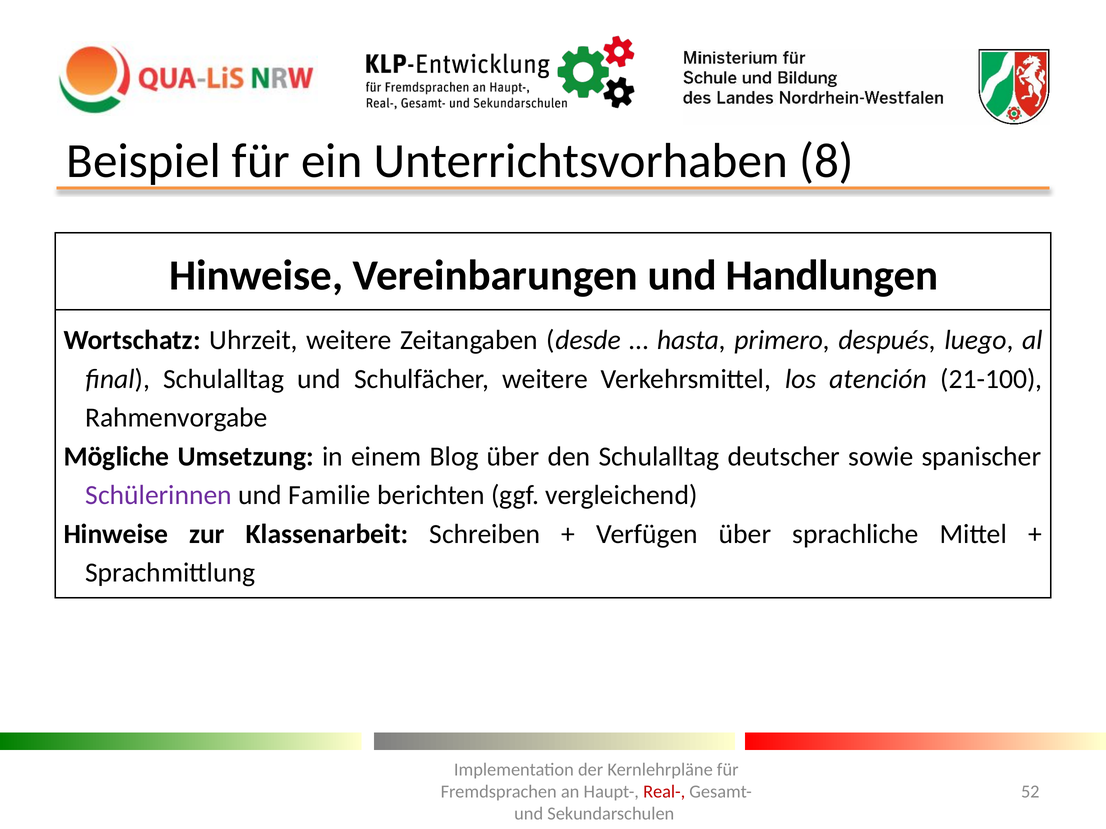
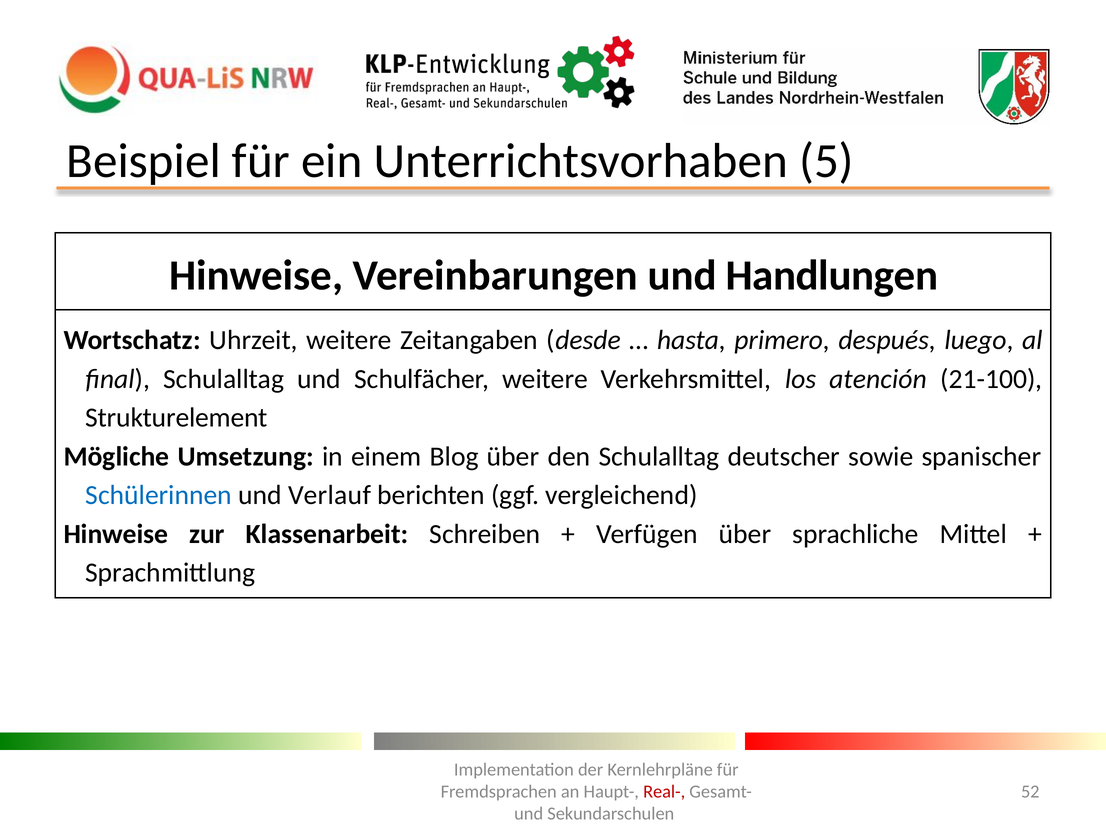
8: 8 -> 5
Rahmenvorgabe: Rahmenvorgabe -> Strukturelement
Schülerinnen colour: purple -> blue
Familie: Familie -> Verlauf
